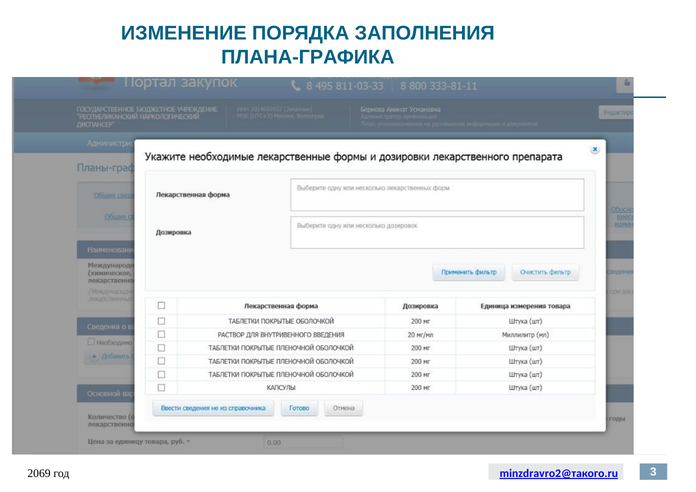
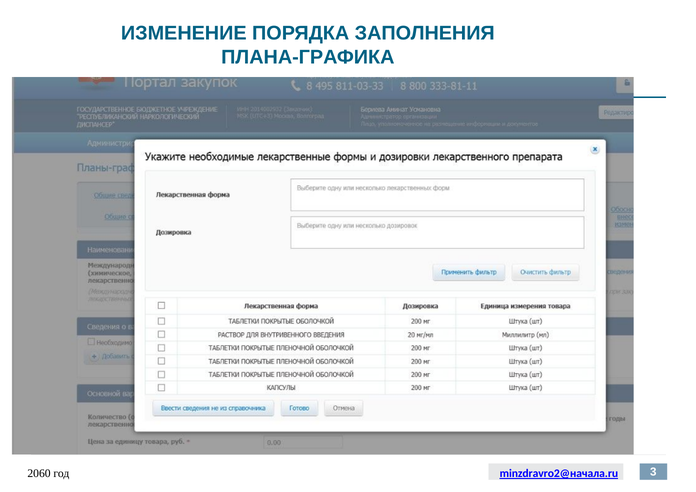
2069: 2069 -> 2060
minzdravro2@такого.ru: minzdravro2@такого.ru -> minzdravro2@начала.ru
